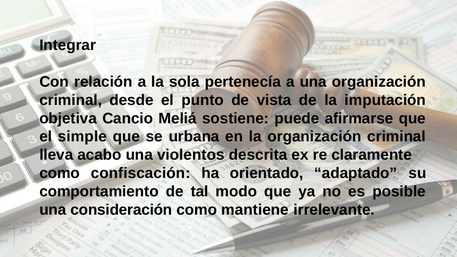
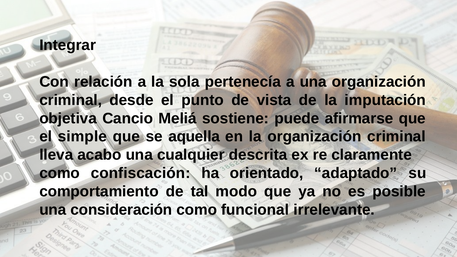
urbana: urbana -> aquella
violentos: violentos -> cualquier
mantiene: mantiene -> funcional
